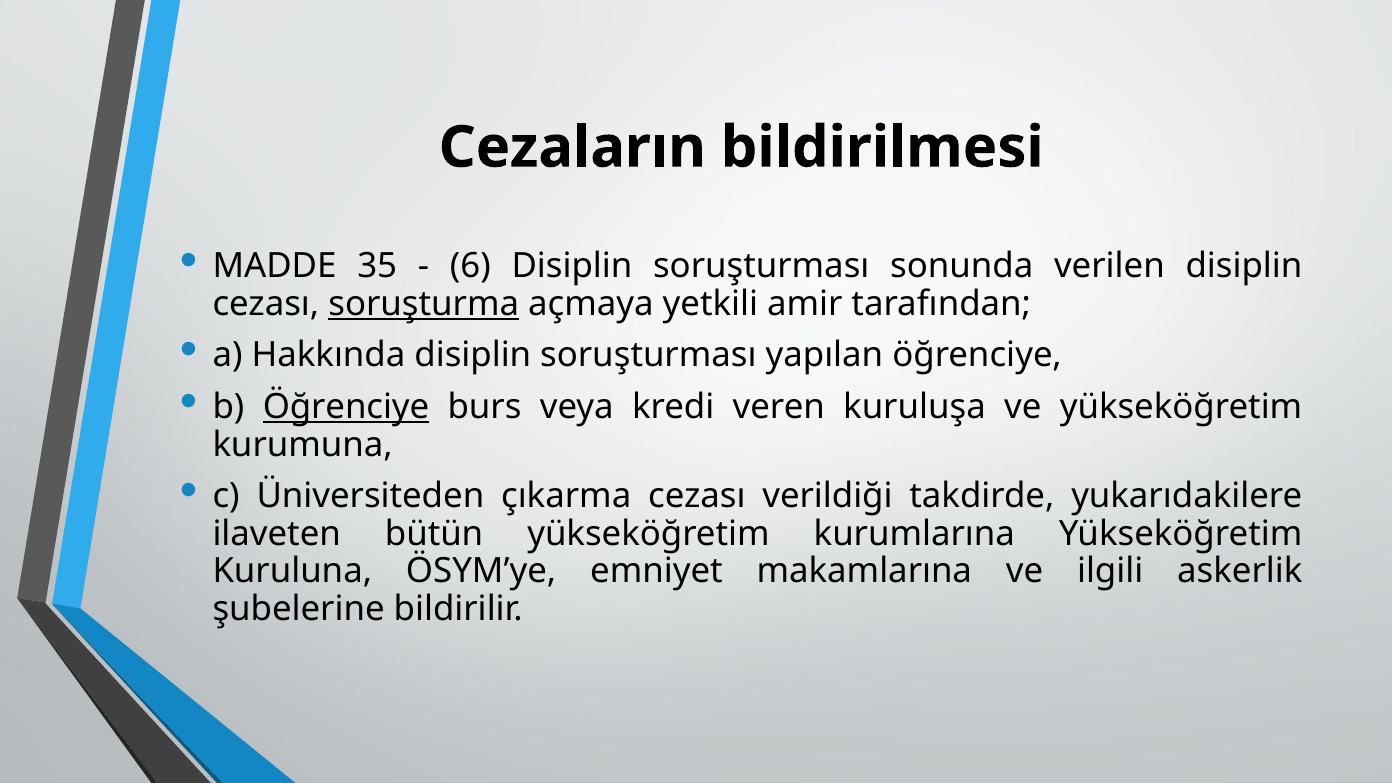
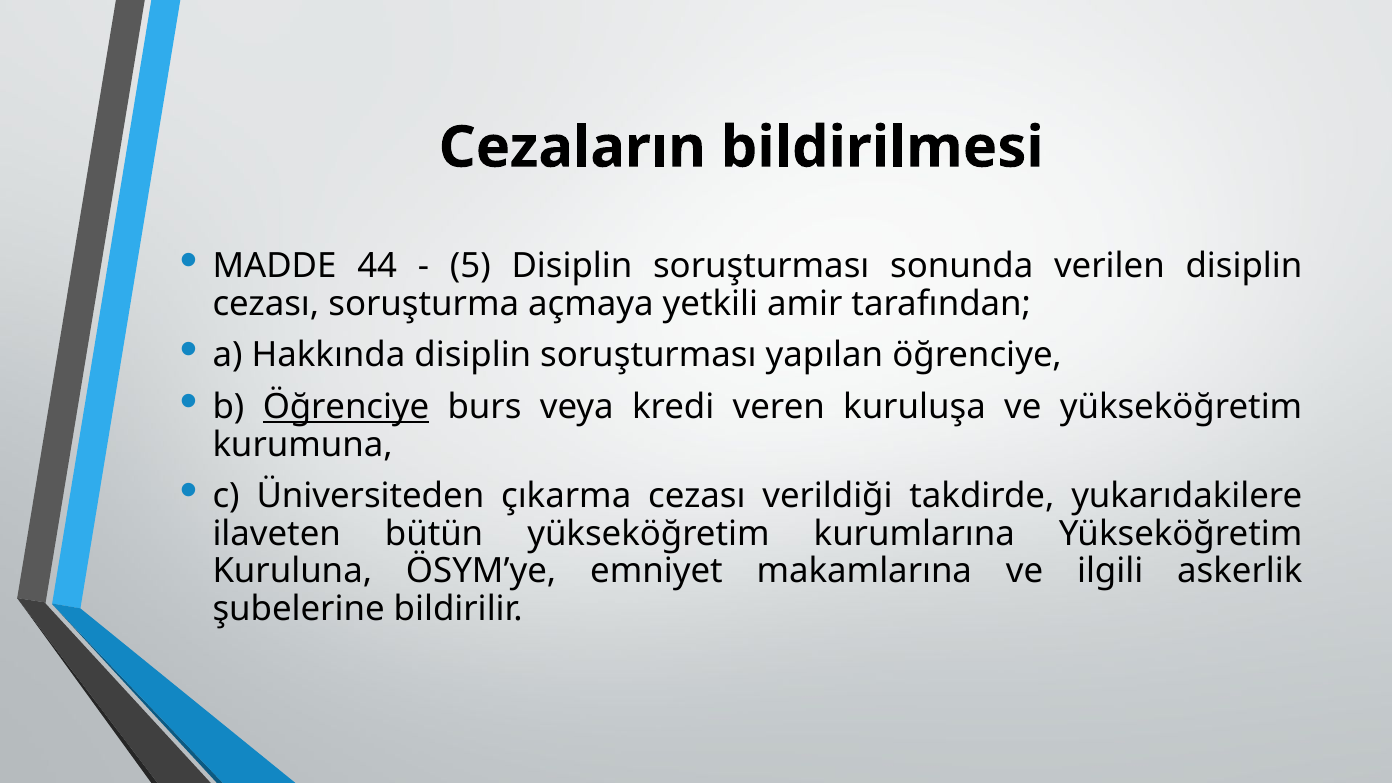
35: 35 -> 44
6: 6 -> 5
soruşturma underline: present -> none
